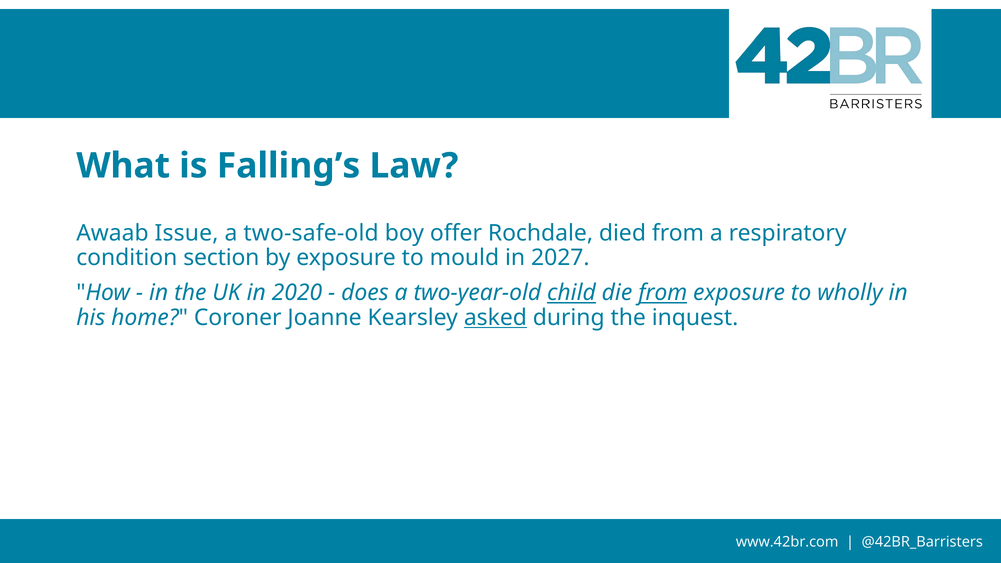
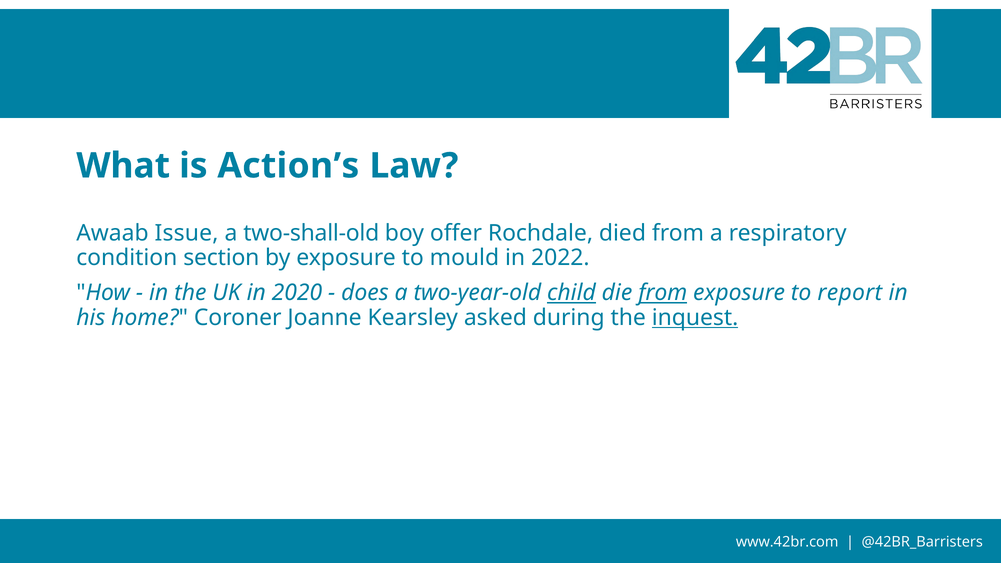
Falling’s: Falling’s -> Action’s
two-safe-old: two-safe-old -> two-shall-old
2027: 2027 -> 2022
wholly: wholly -> report
asked underline: present -> none
inquest underline: none -> present
